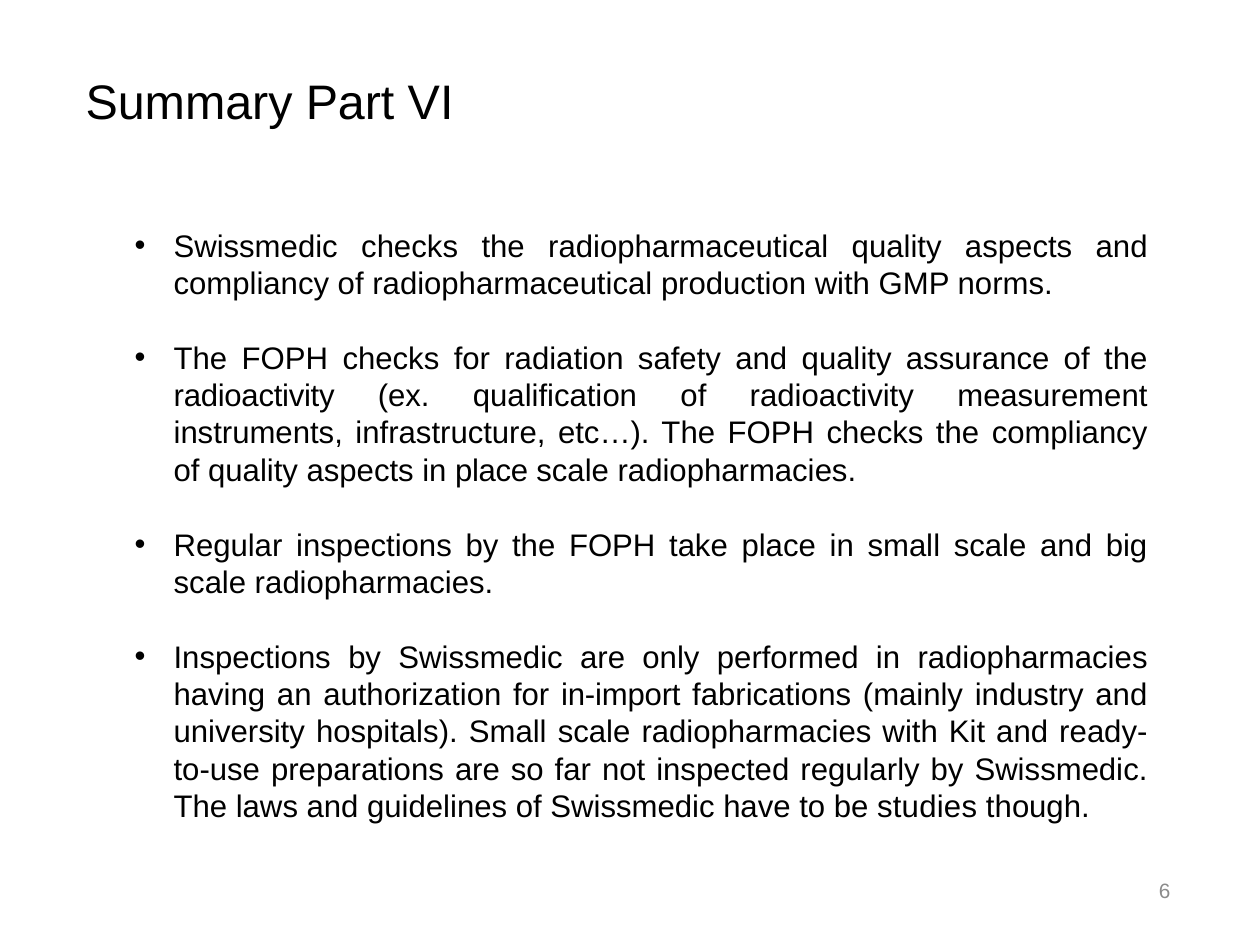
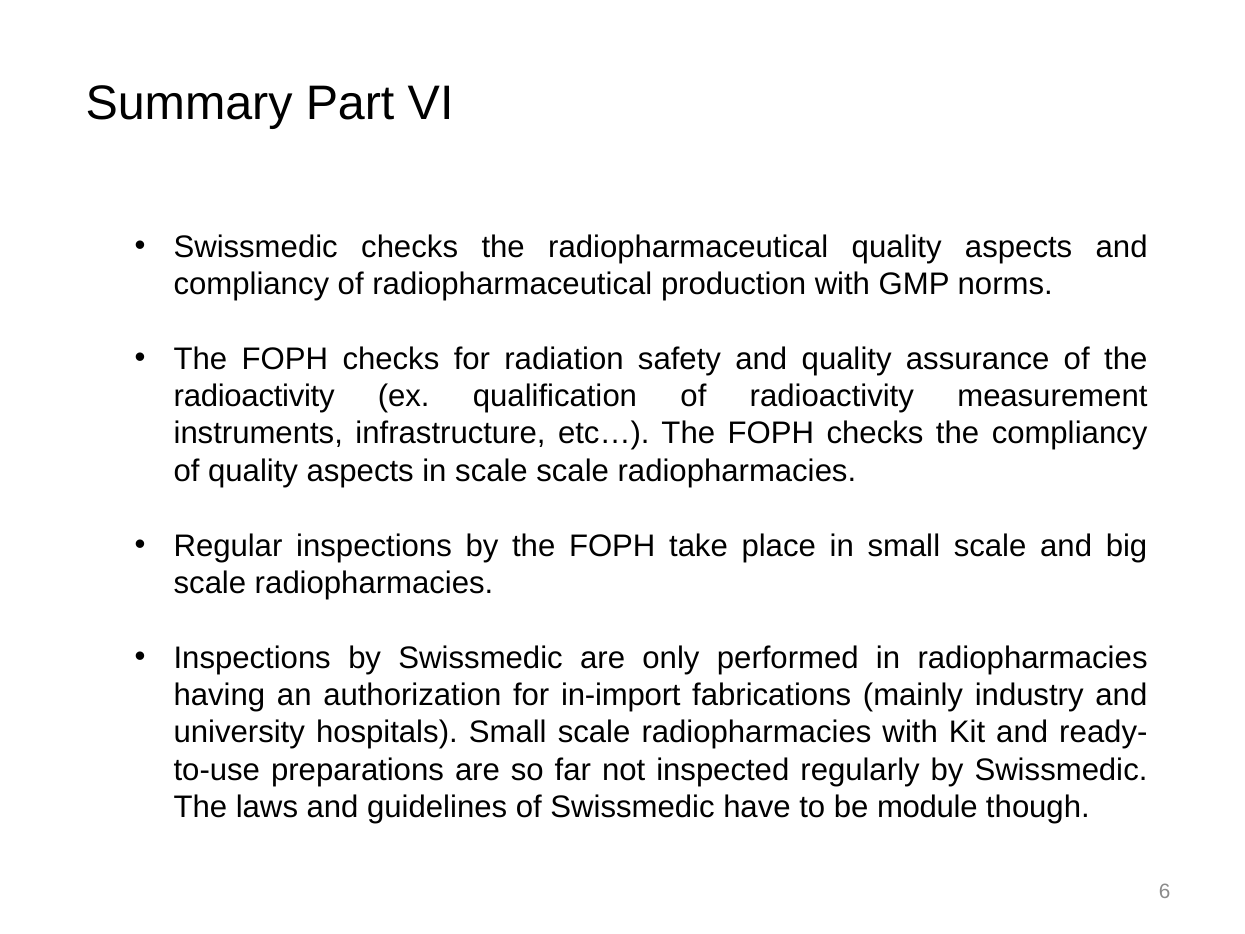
in place: place -> scale
studies: studies -> module
